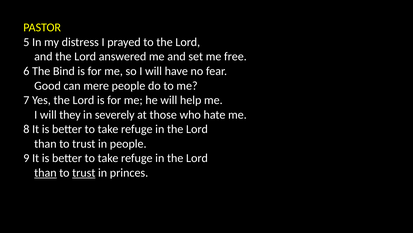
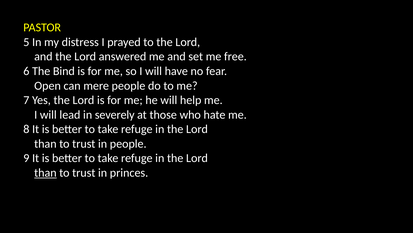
Good: Good -> Open
they: they -> lead
trust at (84, 172) underline: present -> none
